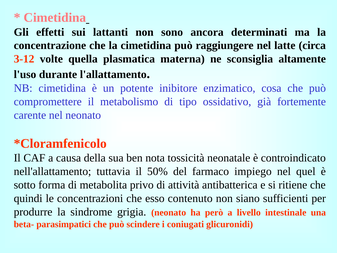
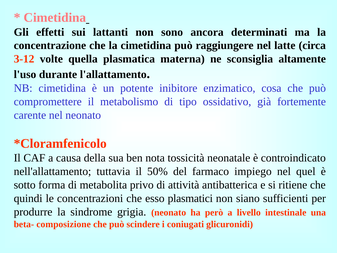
contenuto: contenuto -> plasmatici
parasimpatici: parasimpatici -> composizione
